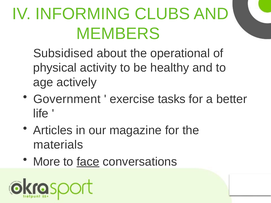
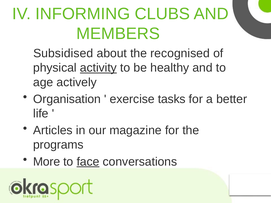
operational: operational -> recognised
activity underline: none -> present
Government: Government -> Organisation
materials: materials -> programs
